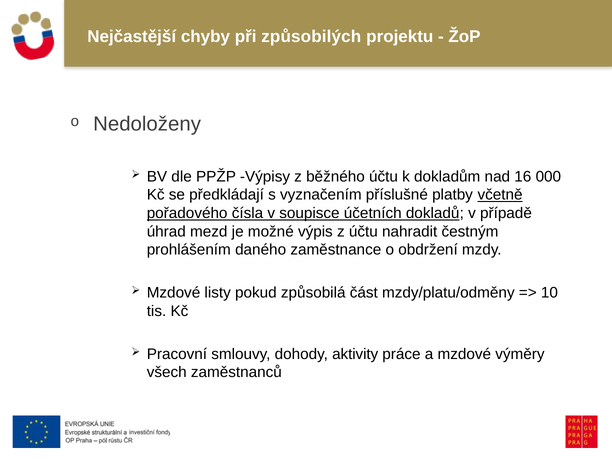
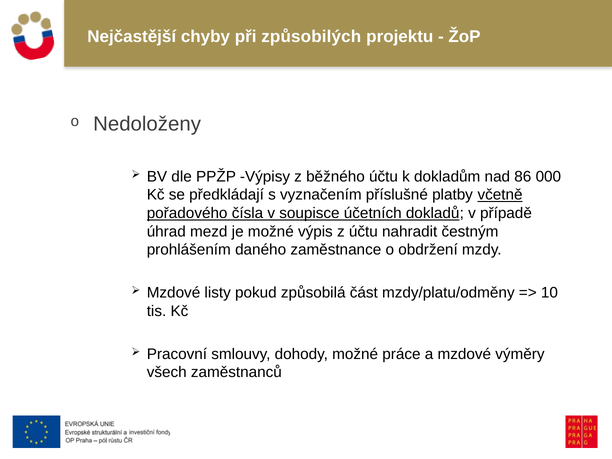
16: 16 -> 86
dohody aktivity: aktivity -> možné
